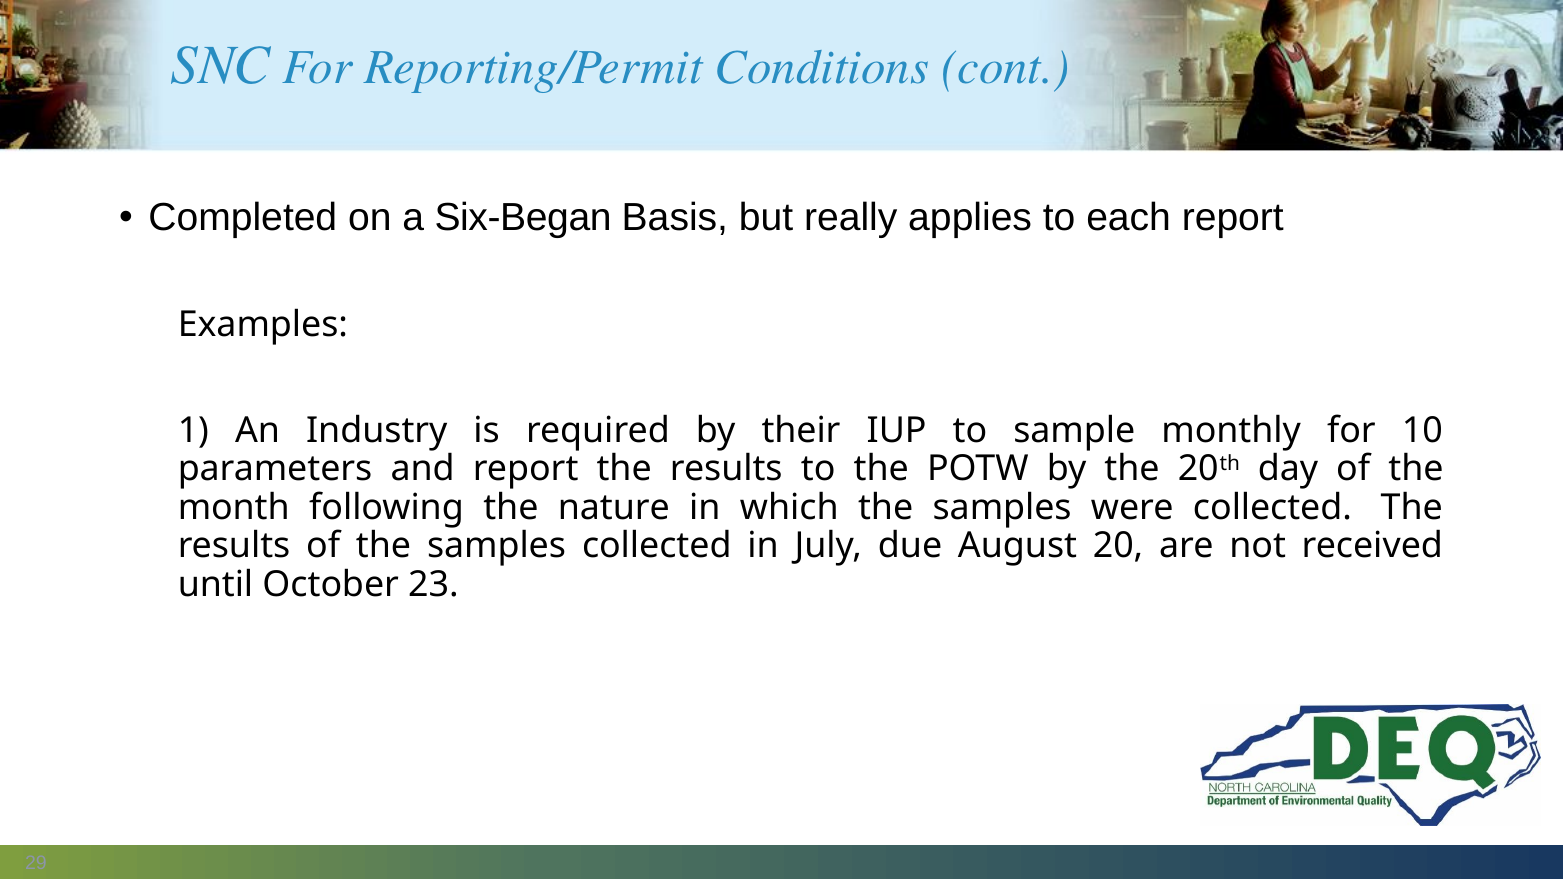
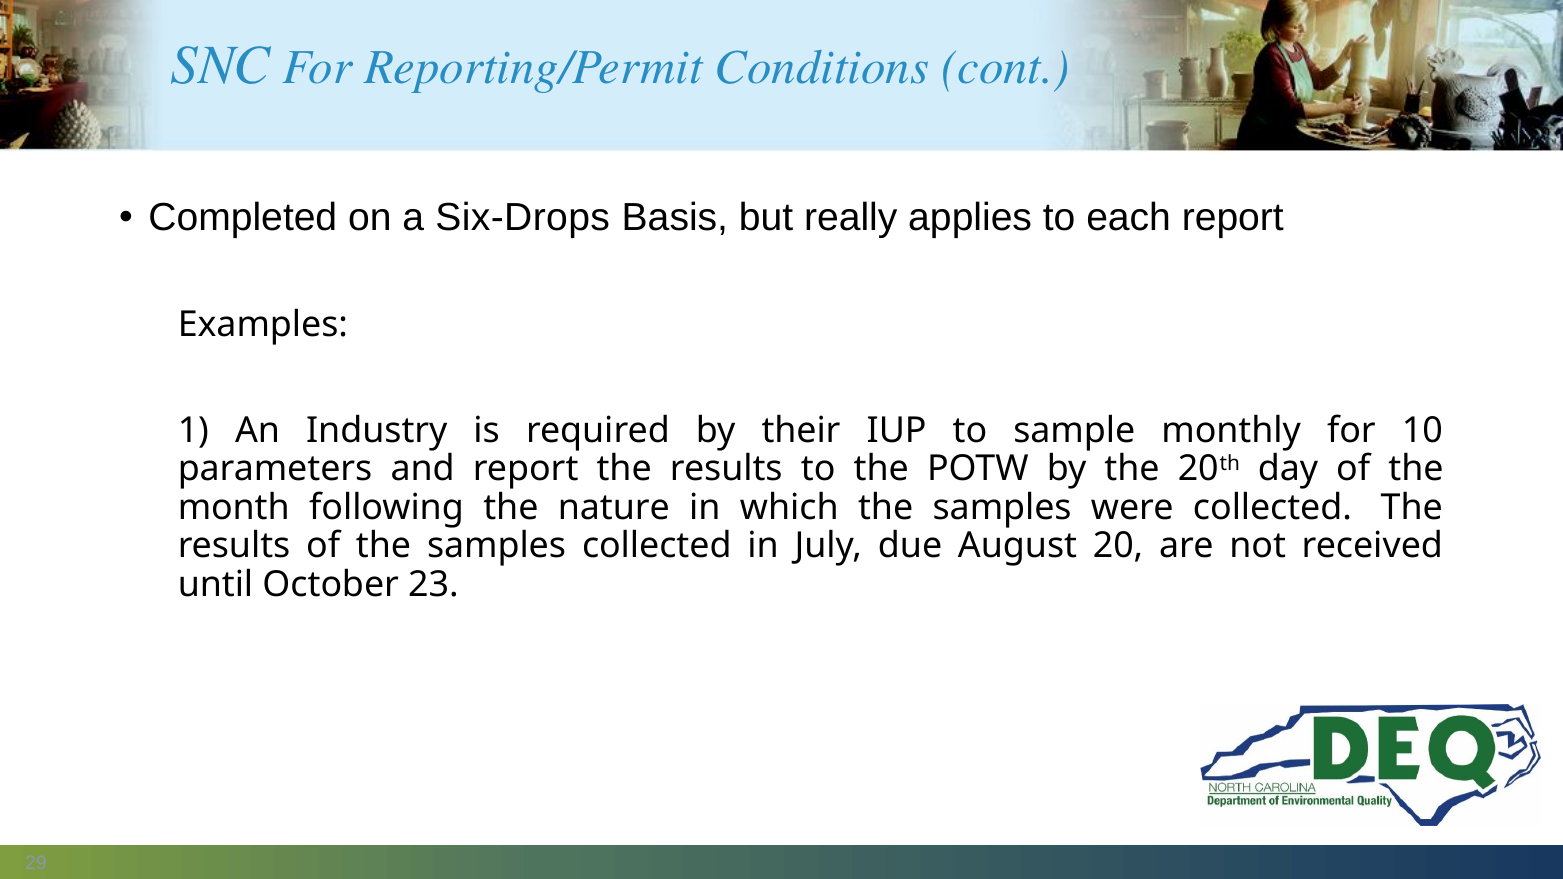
Six-Began: Six-Began -> Six-Drops
